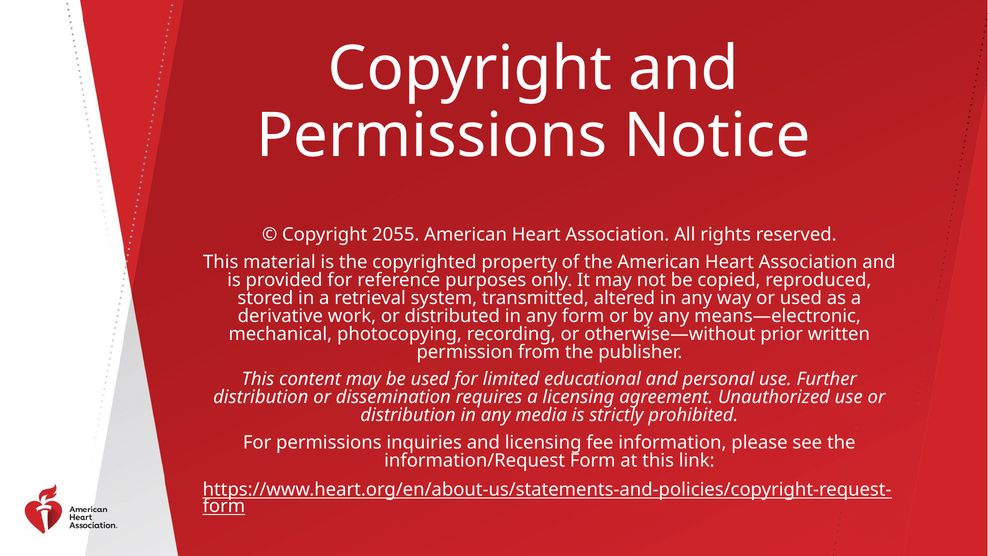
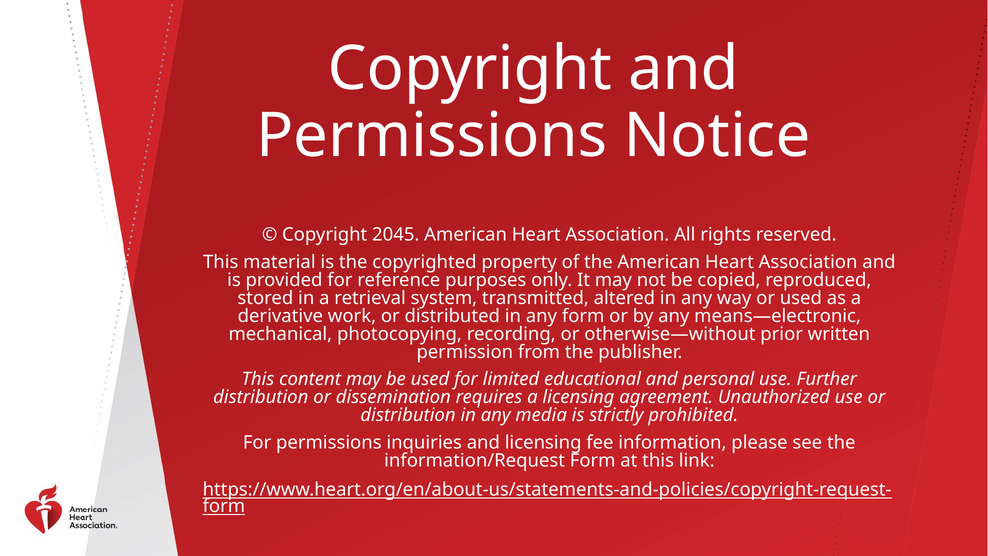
2055: 2055 -> 2045
